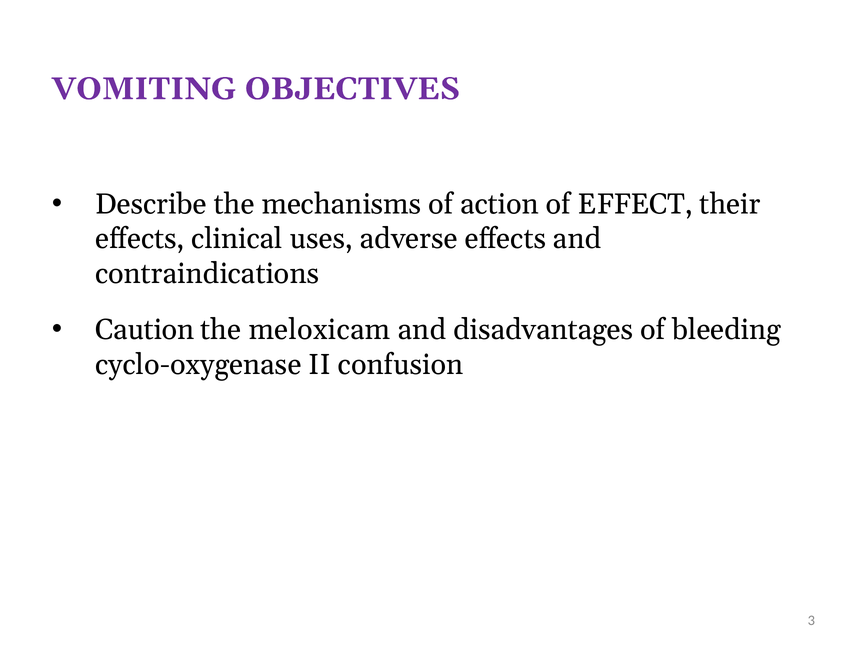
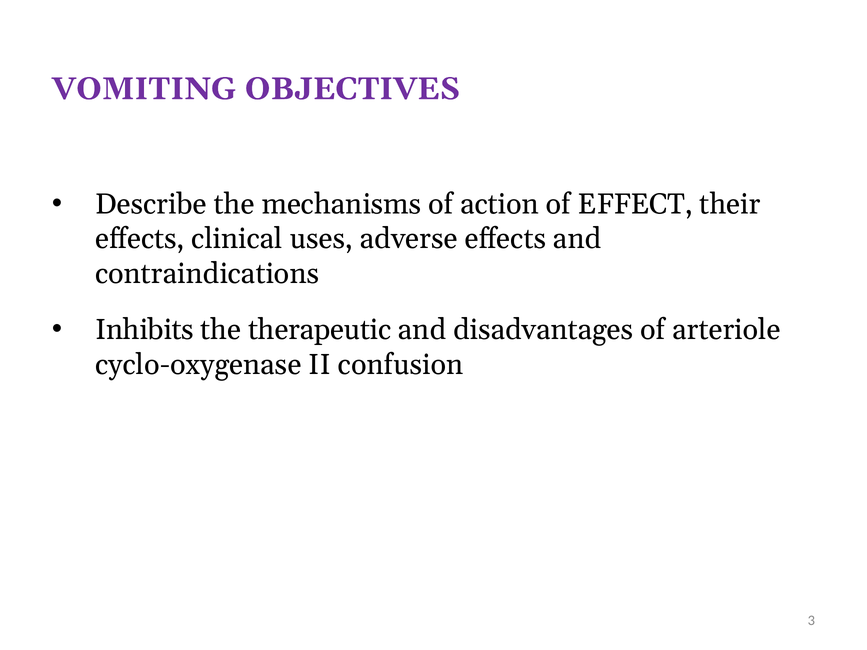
Caution: Caution -> Inhibits
meloxicam: meloxicam -> therapeutic
bleeding: bleeding -> arteriole
